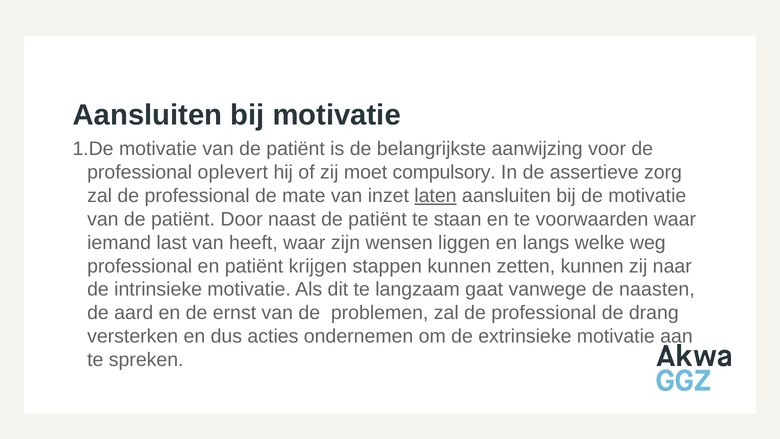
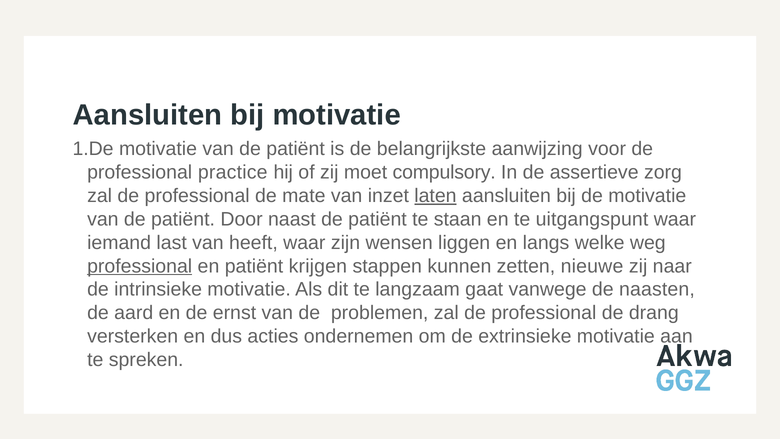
oplevert: oplevert -> practice
voorwaarden: voorwaarden -> uitgangspunt
professional at (140, 266) underline: none -> present
zetten kunnen: kunnen -> nieuwe
